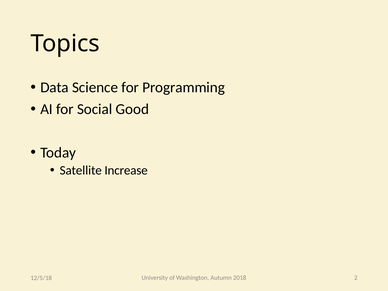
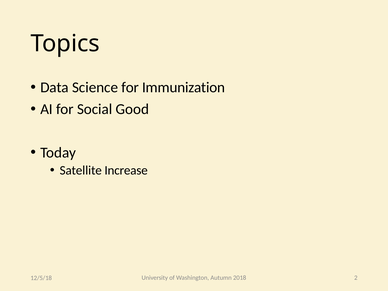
Programming: Programming -> Immunization
